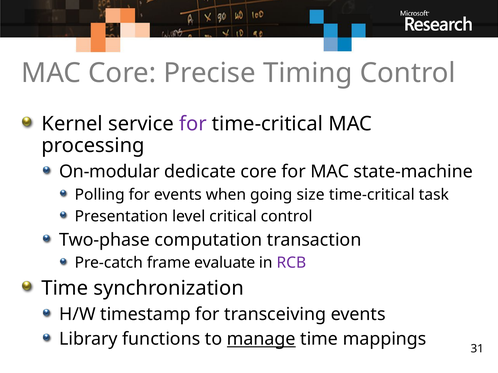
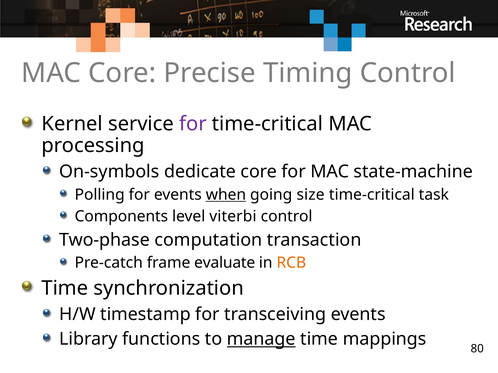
On-modular: On-modular -> On-symbols
when underline: none -> present
Presentation: Presentation -> Components
critical: critical -> viterbi
RCB colour: purple -> orange
31: 31 -> 80
